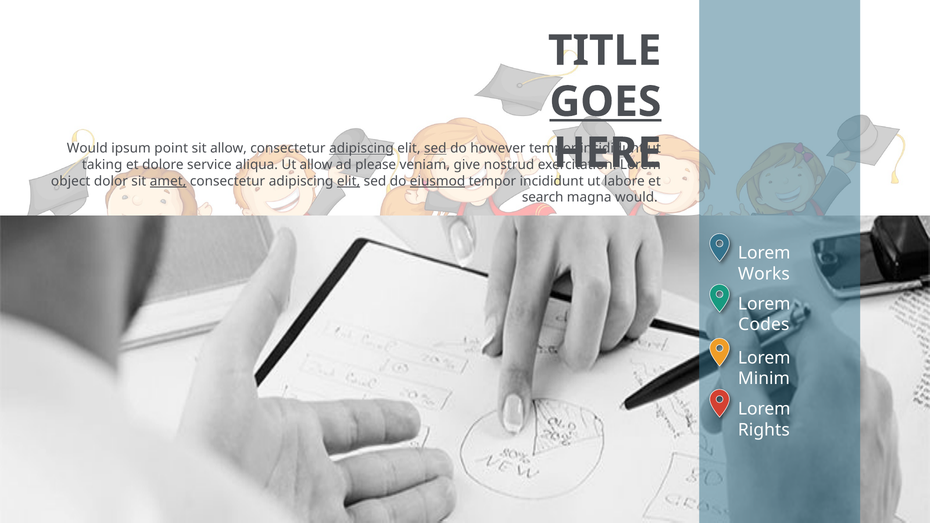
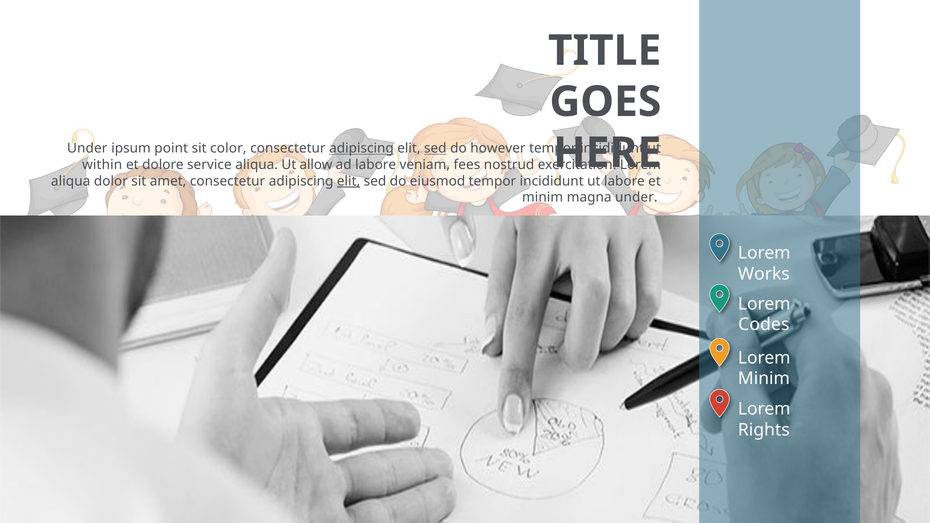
GOES underline: present -> none
Would at (87, 149): Would -> Under
sit allow: allow -> color
taking: taking -> within
ad please: please -> labore
give: give -> fees
object at (71, 181): object -> aliqua
amet underline: present -> none
eiusmod underline: present -> none
search at (543, 197): search -> minim
magna would: would -> under
